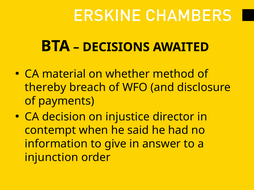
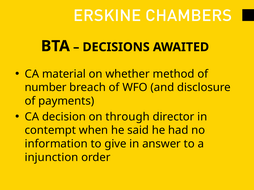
thereby: thereby -> number
injustice: injustice -> through
